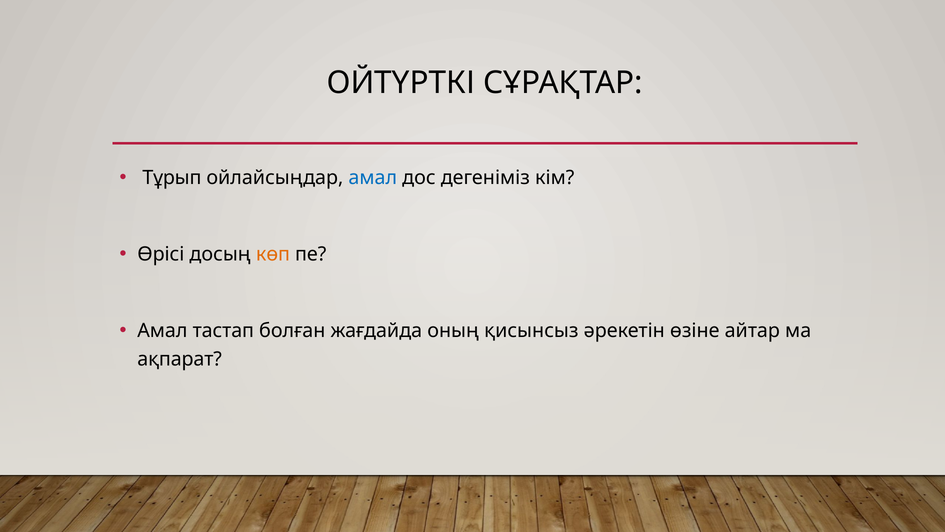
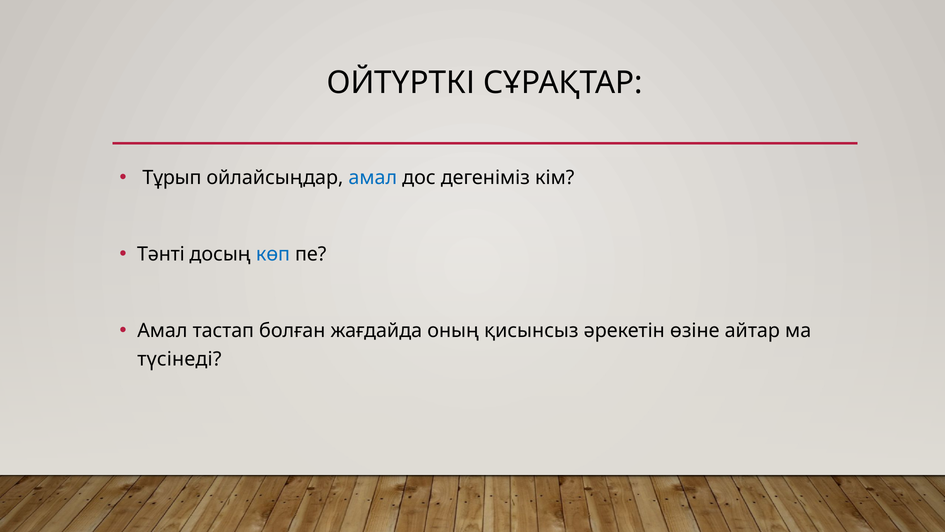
Өрісі: Өрісі -> Тәнті
көп colour: orange -> blue
ақпарат: ақпарат -> түсінеді
